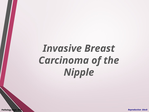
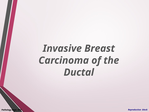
Nipple: Nipple -> Ductal
